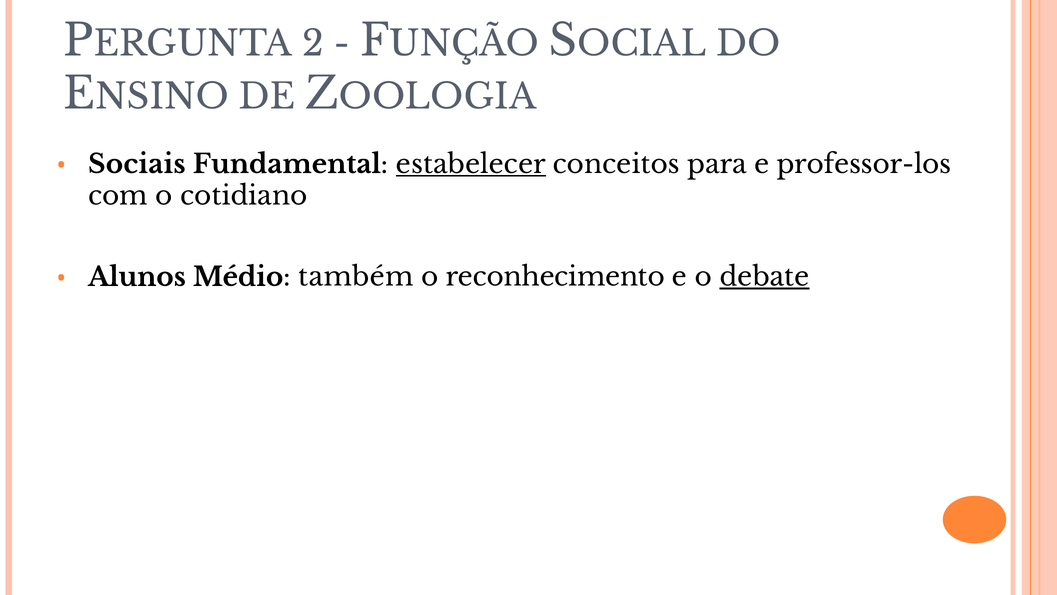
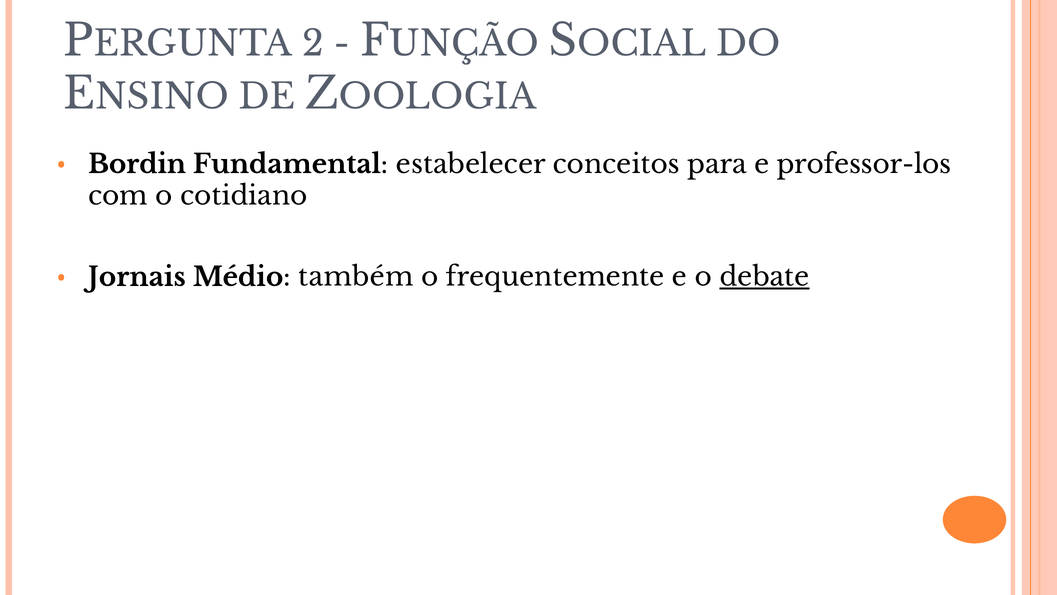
Sociais: Sociais -> Bordin
estabelecer underline: present -> none
Alunos: Alunos -> Jornais
reconhecimento: reconhecimento -> frequentemente
